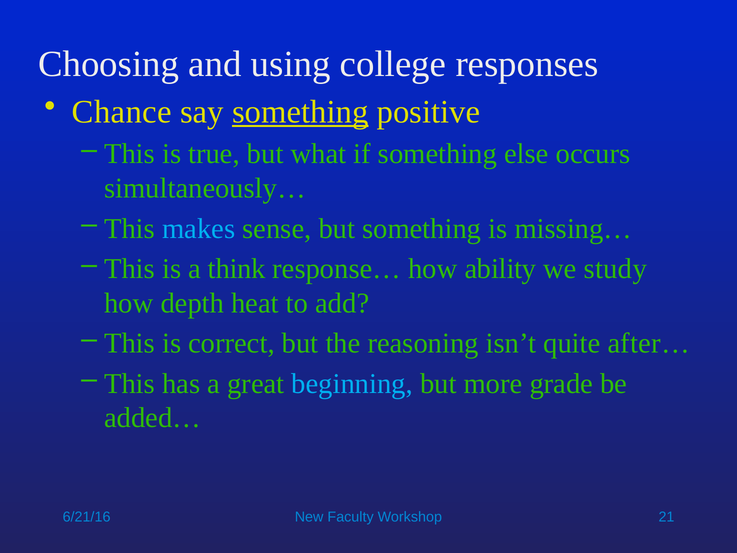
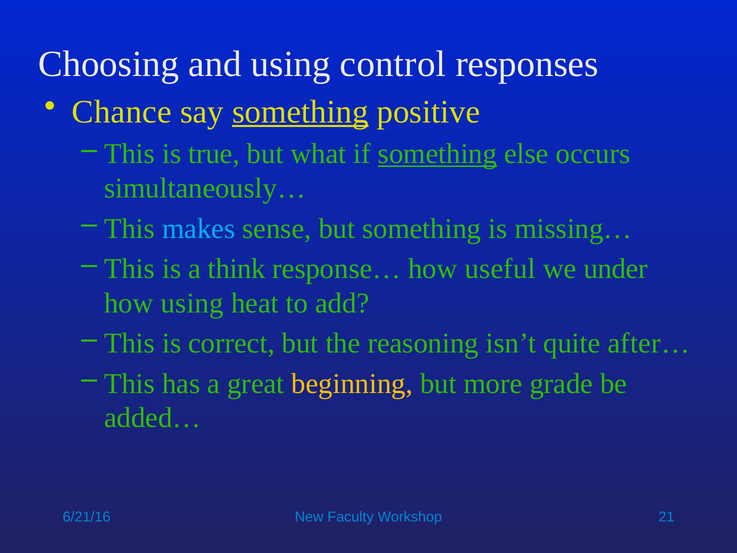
college: college -> control
something at (438, 154) underline: none -> present
ability: ability -> useful
study: study -> under
how depth: depth -> using
beginning colour: light blue -> yellow
